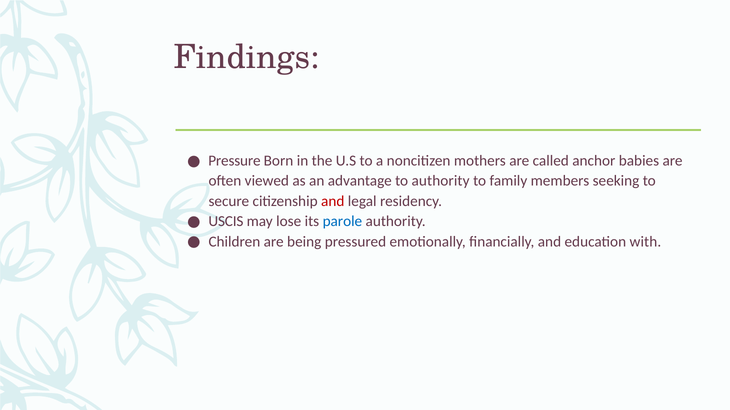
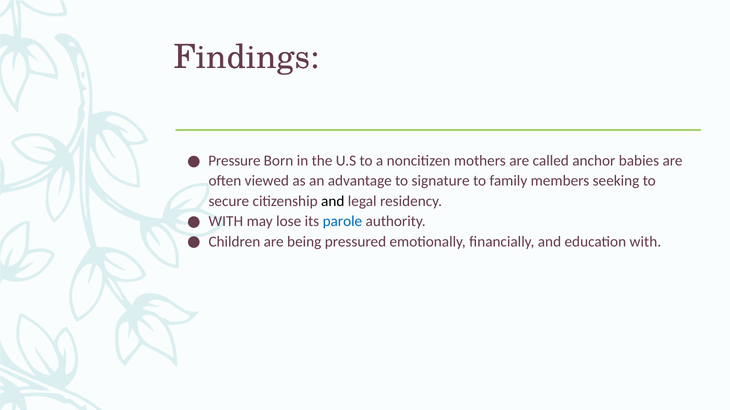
to authority: authority -> signature
and at (333, 201) colour: red -> black
USCIS at (226, 222): USCIS -> WITH
